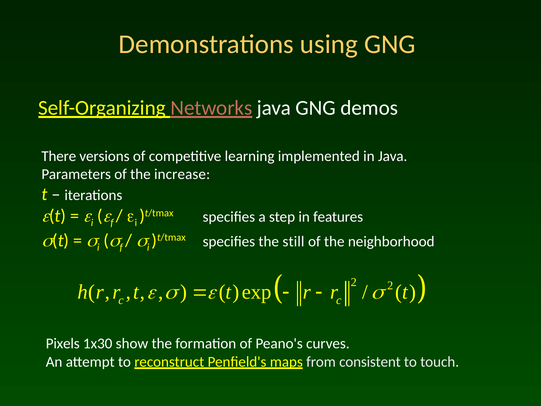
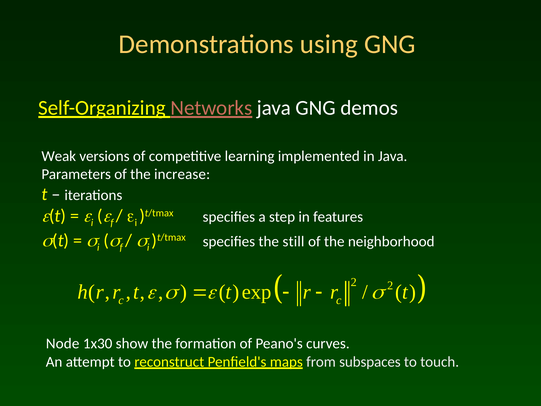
There: There -> Weak
Pixels: Pixels -> Node
consistent: consistent -> subspaces
